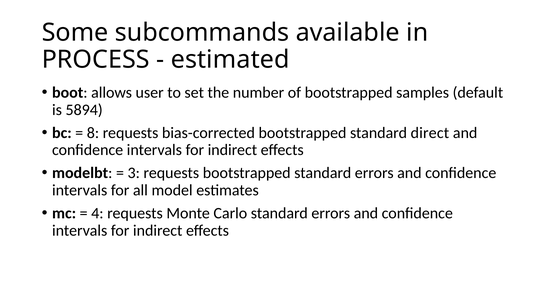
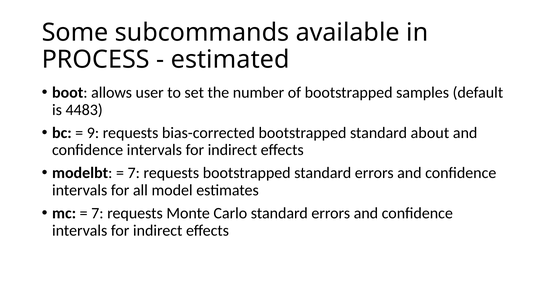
5894: 5894 -> 4483
8: 8 -> 9
direct: direct -> about
3 at (134, 173): 3 -> 7
4 at (97, 213): 4 -> 7
